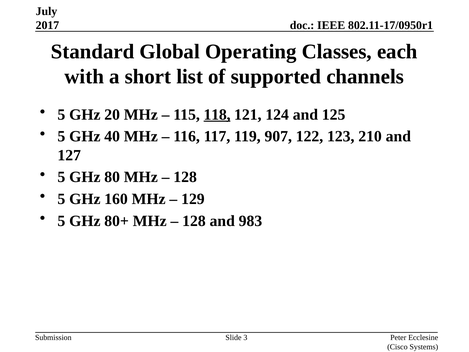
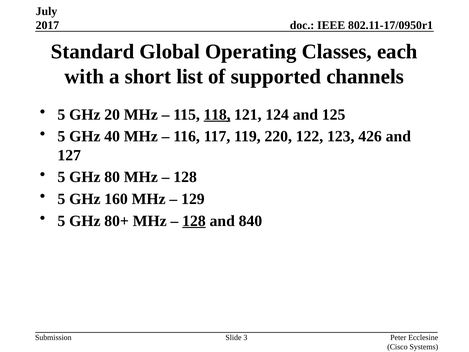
907: 907 -> 220
210: 210 -> 426
128 at (194, 221) underline: none -> present
983: 983 -> 840
